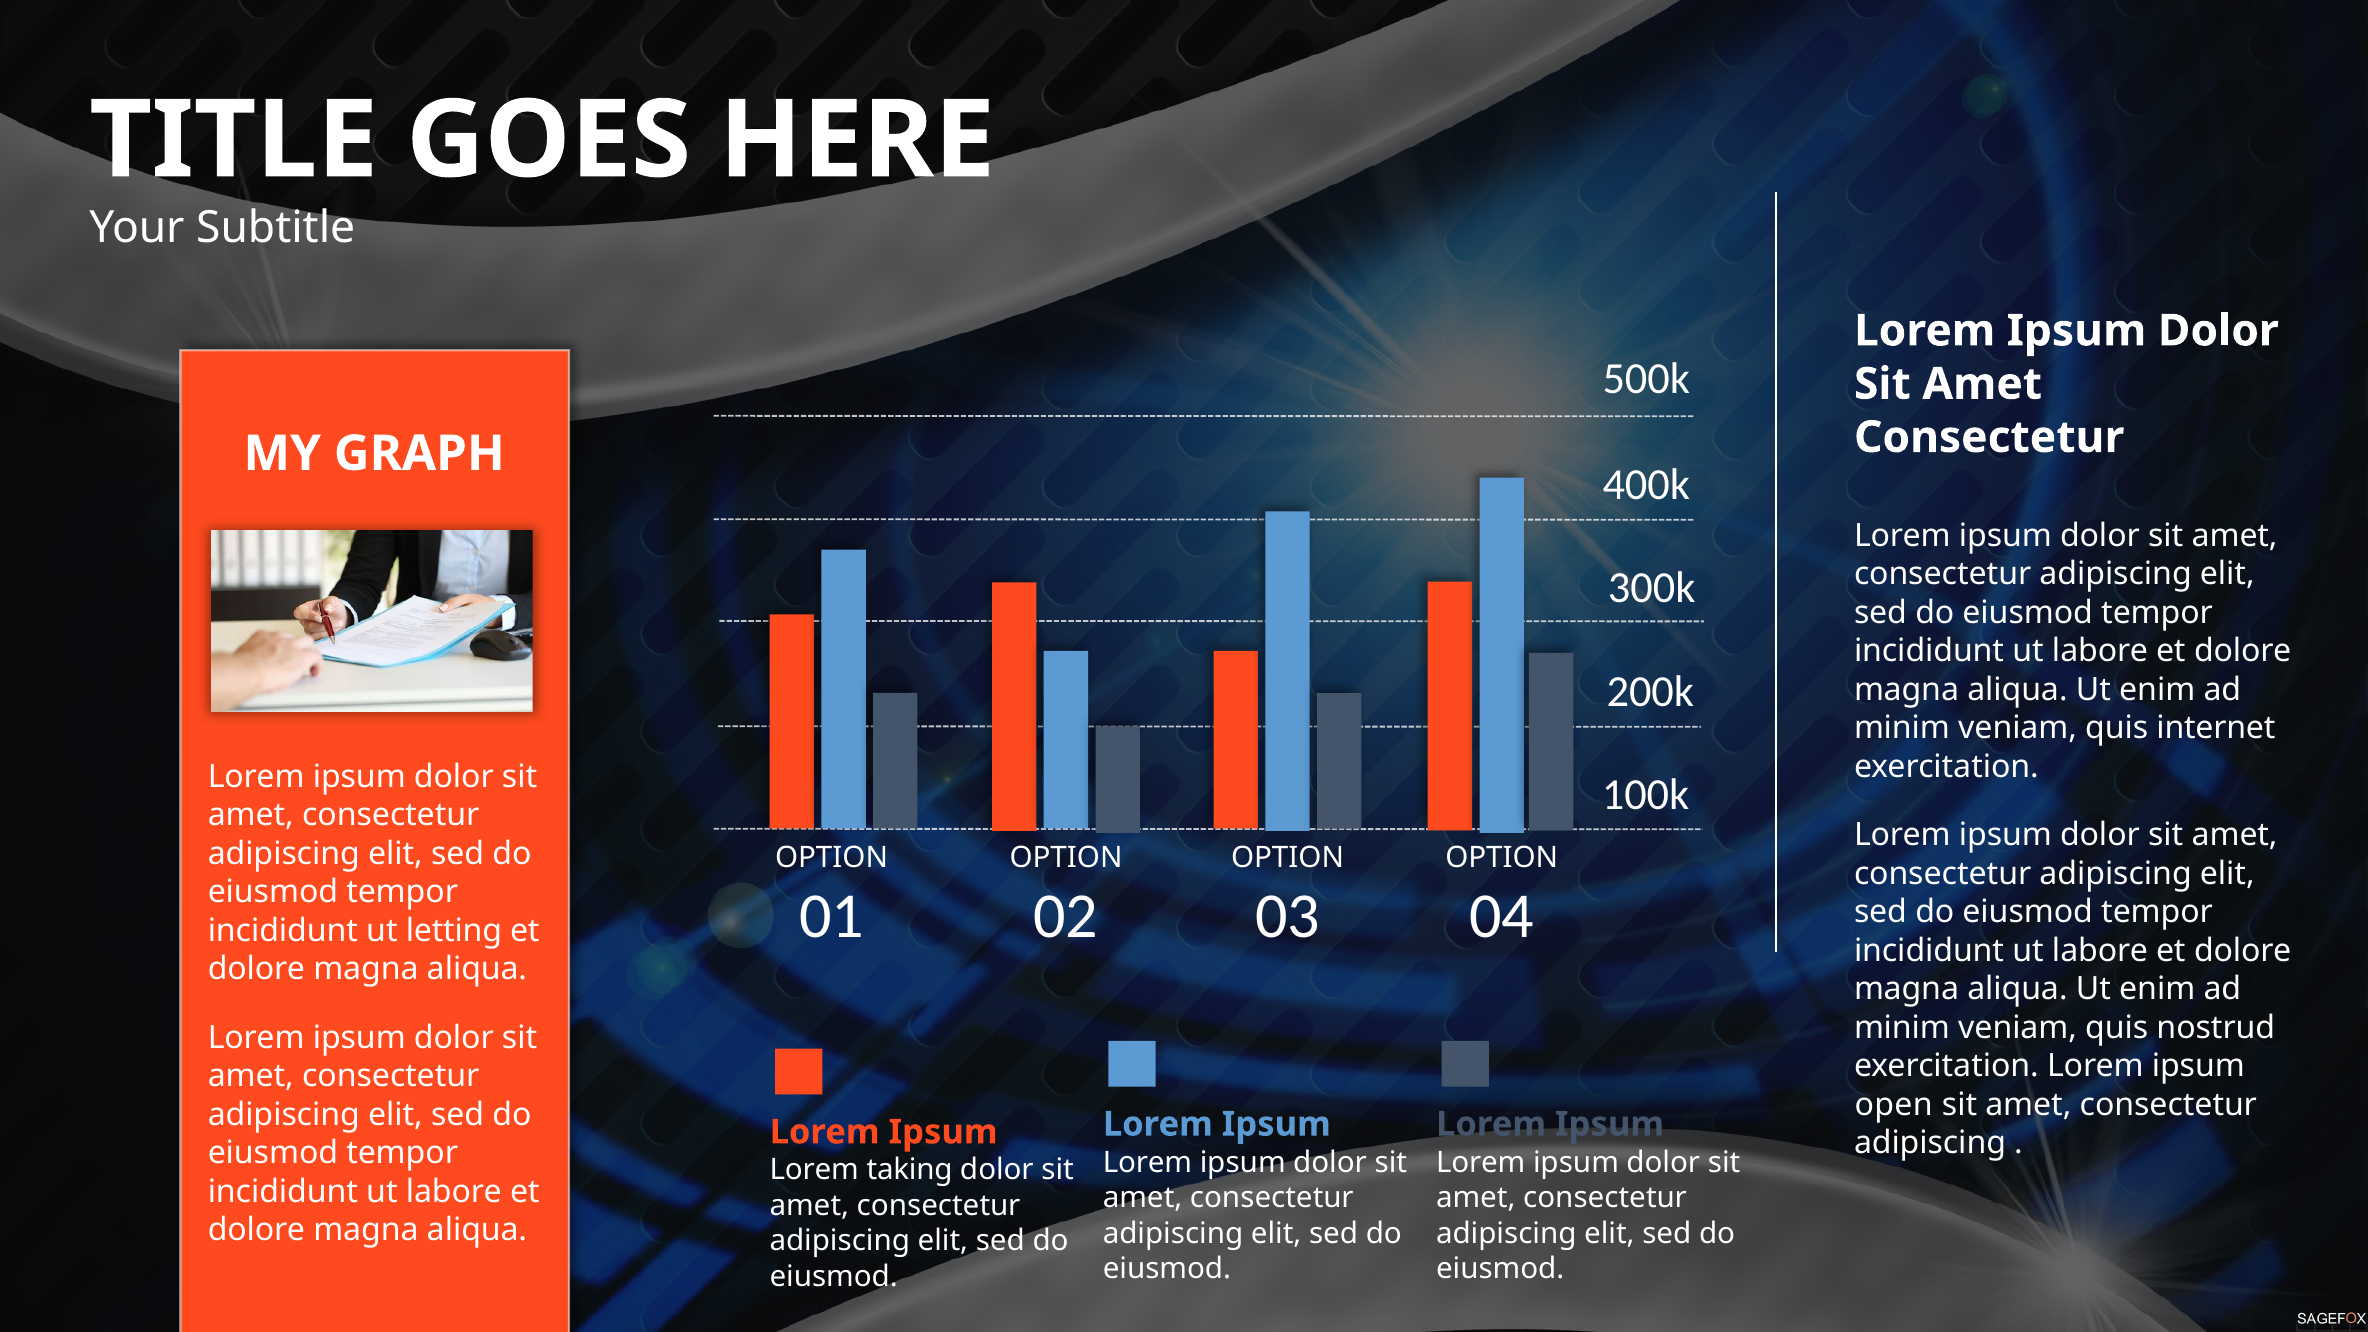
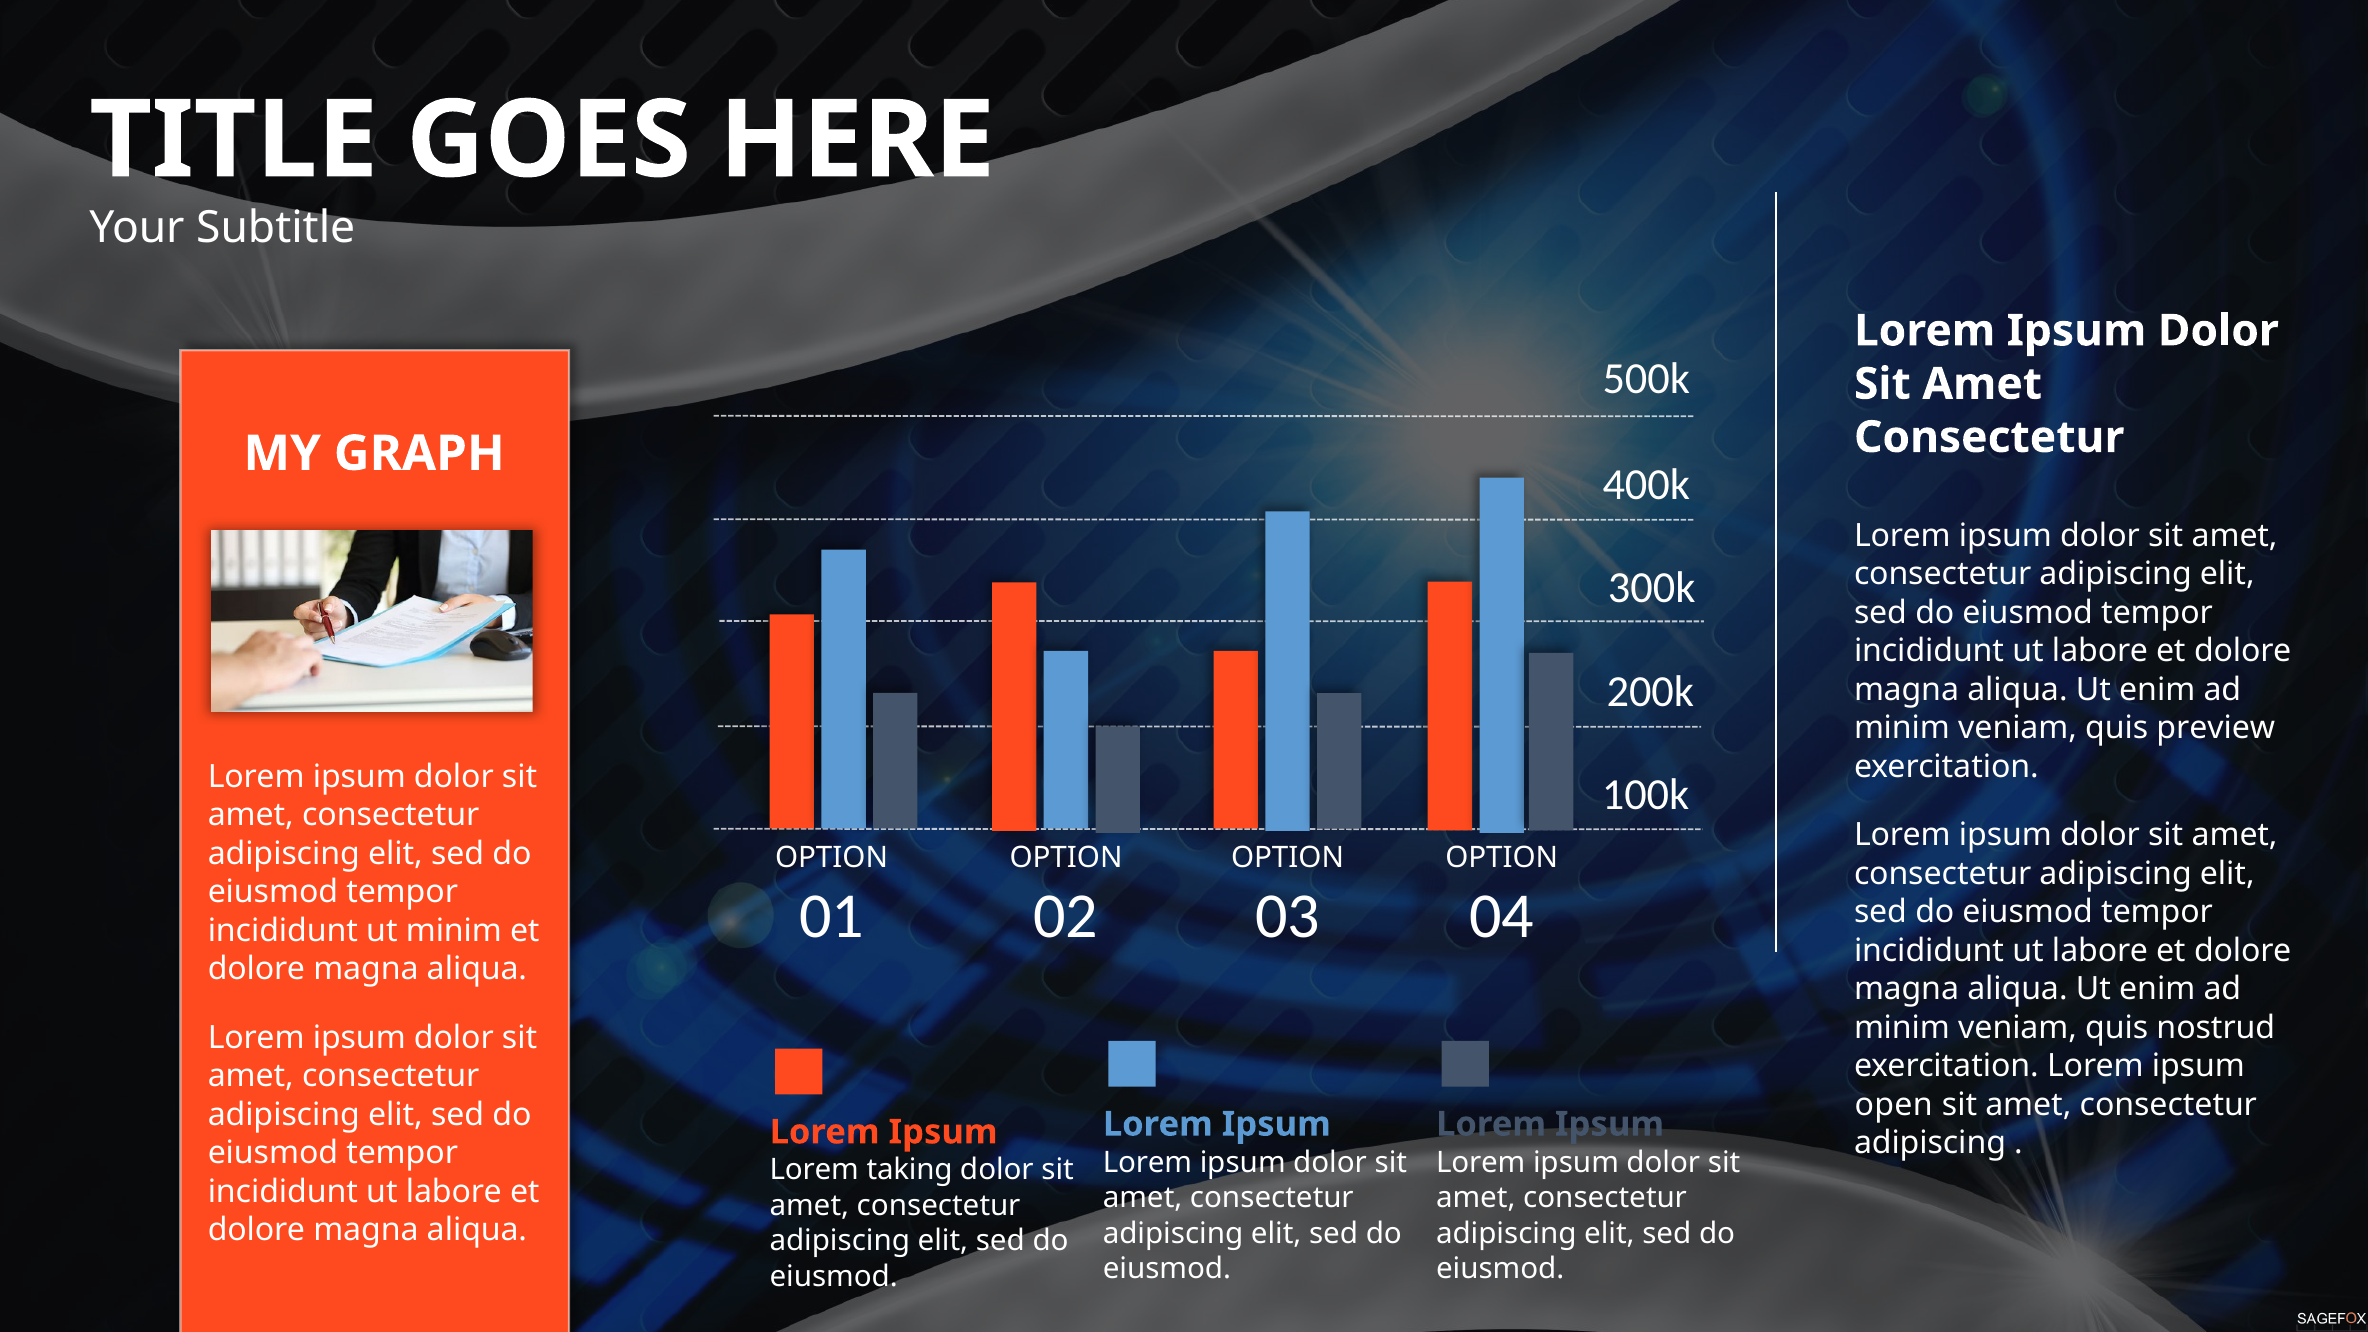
internet: internet -> preview
ut letting: letting -> minim
